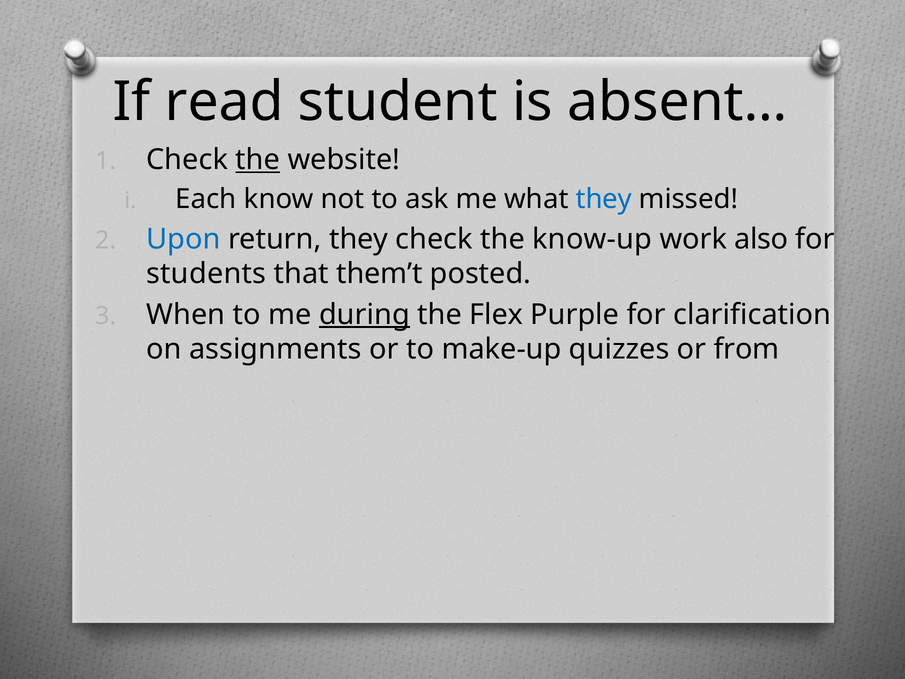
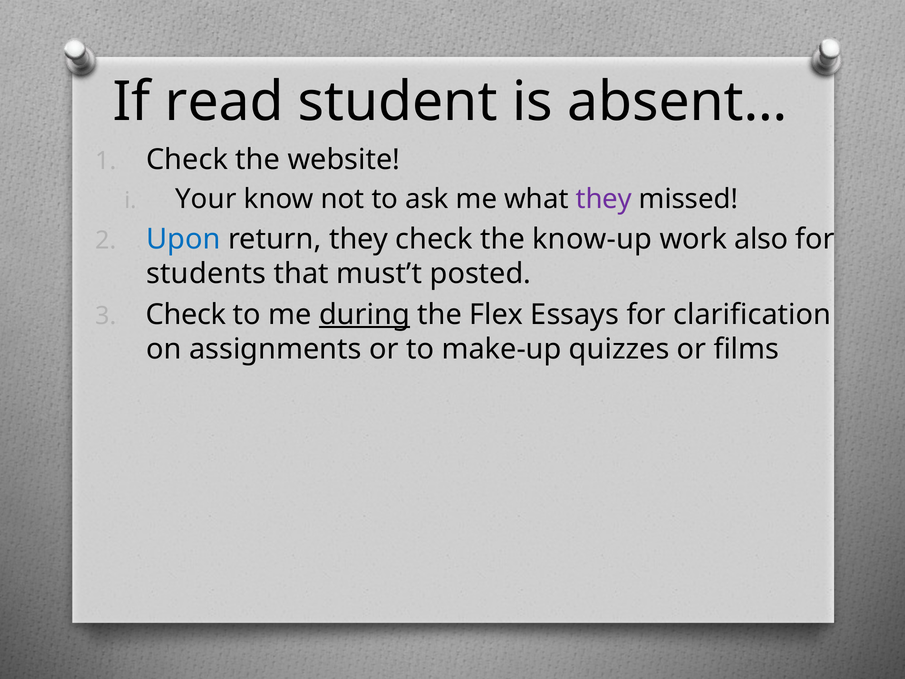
the at (258, 160) underline: present -> none
Each: Each -> Your
they at (604, 199) colour: blue -> purple
them’t: them’t -> must’t
When at (186, 314): When -> Check
Purple: Purple -> Essays
from: from -> films
